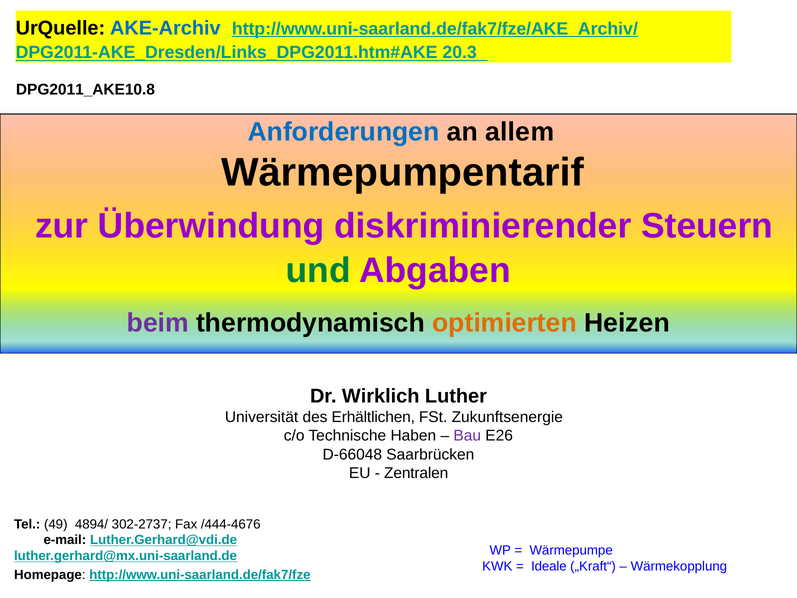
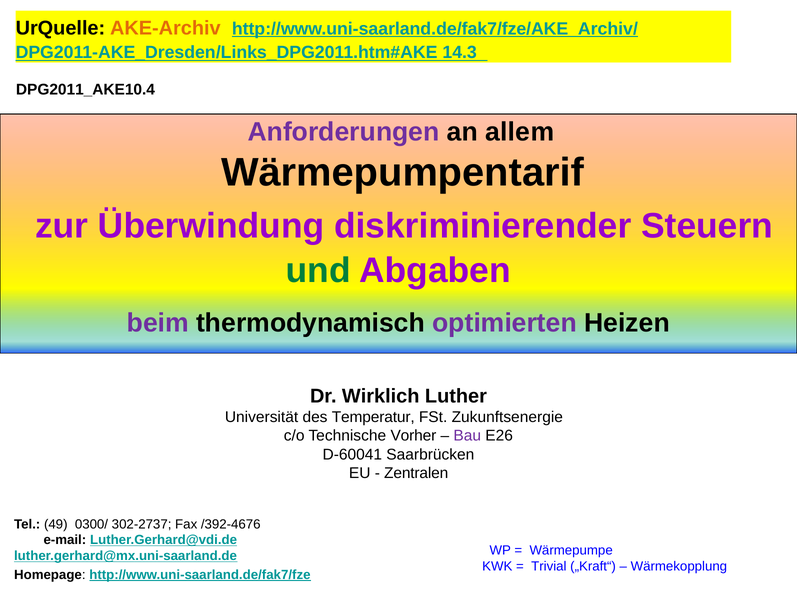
AKE-Archiv colour: blue -> orange
20.3: 20.3 -> 14.3
DPG2011_AKE10.8: DPG2011_AKE10.8 -> DPG2011_AKE10.4
Anforderungen colour: blue -> purple
optimierten colour: orange -> purple
Erhältlichen: Erhältlichen -> Temperatur
Haben: Haben -> Vorher
D-66048: D-66048 -> D-60041
4894/: 4894/ -> 0300/
/444-4676: /444-4676 -> /392-4676
Ideale: Ideale -> Trivial
